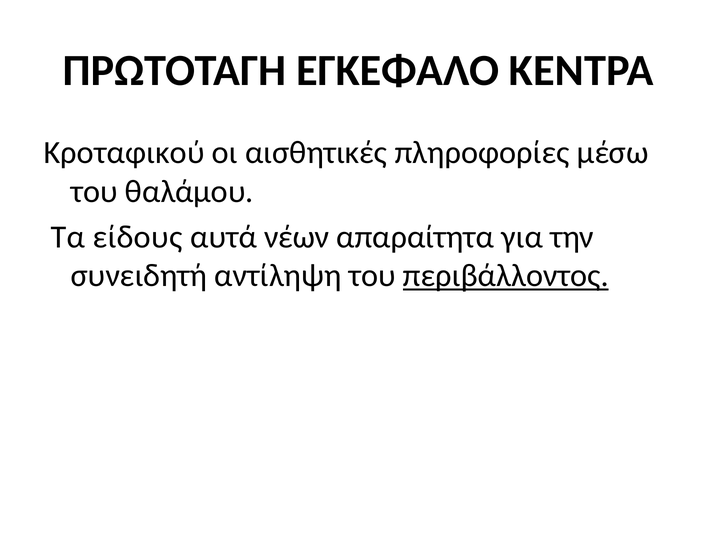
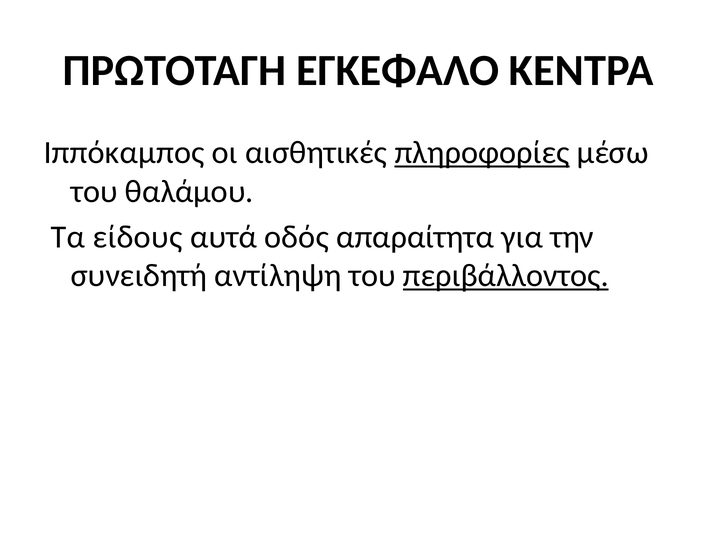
Κροταφικού: Κροταφικού -> Ιππόκαμπος
πληροφορίες underline: none -> present
νέων: νέων -> οδός
